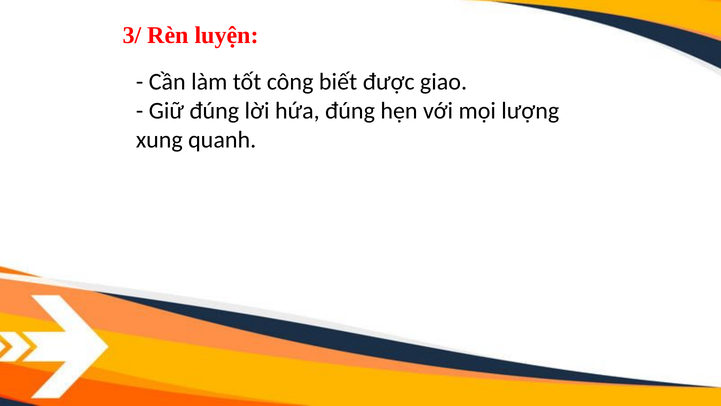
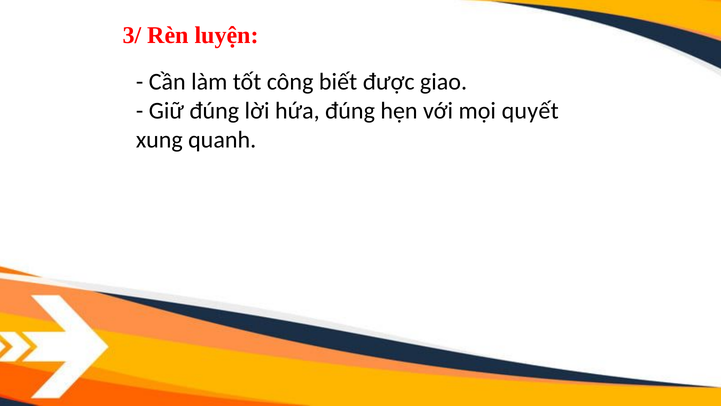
lượng: lượng -> quyết
